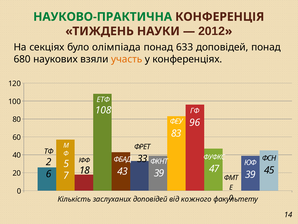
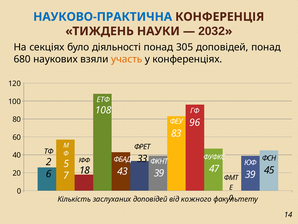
НАУКОВО-ПРАКТИЧНА colour: green -> blue
2012: 2012 -> 2032
олімпіада: олімпіада -> діяльності
633: 633 -> 305
